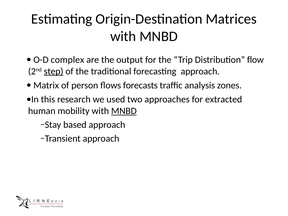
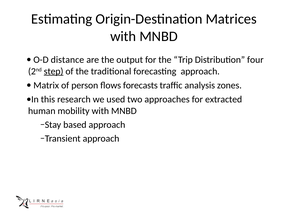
complex: complex -> distance
flow: flow -> four
MNBD at (124, 111) underline: present -> none
